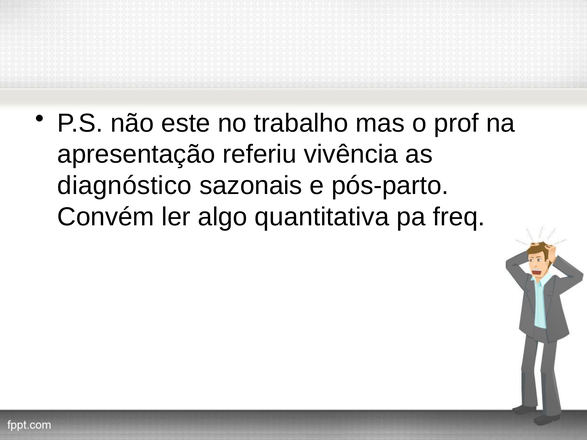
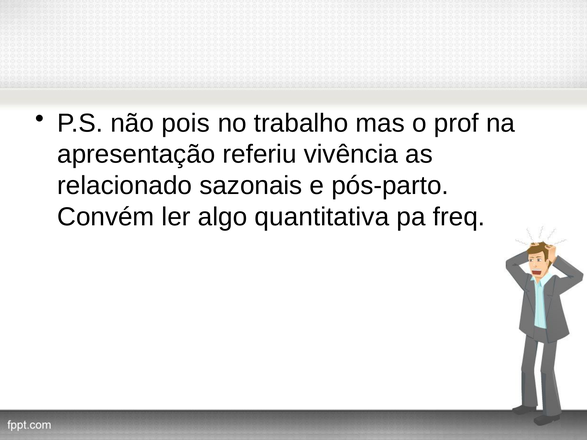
este: este -> pois
diagnóstico: diagnóstico -> relacionado
